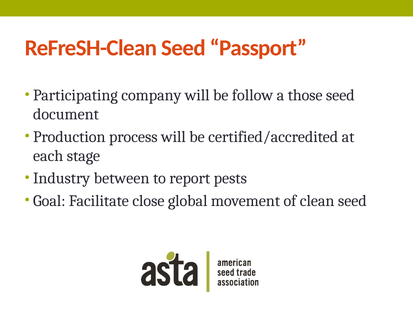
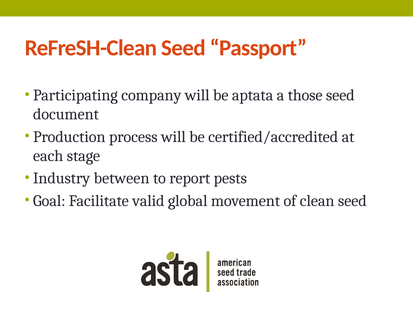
follow: follow -> aptata
close: close -> valid
